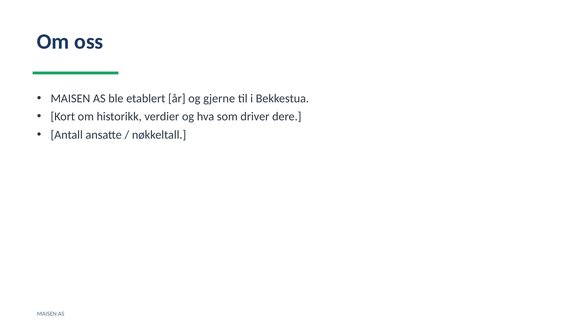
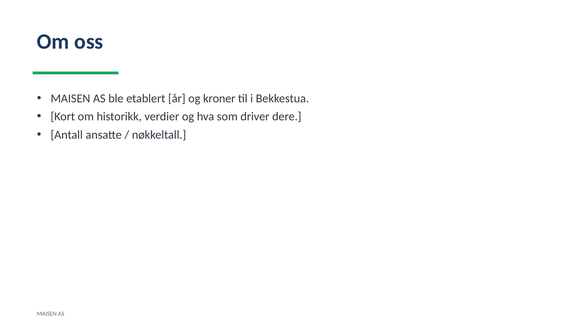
gjerne: gjerne -> kroner
